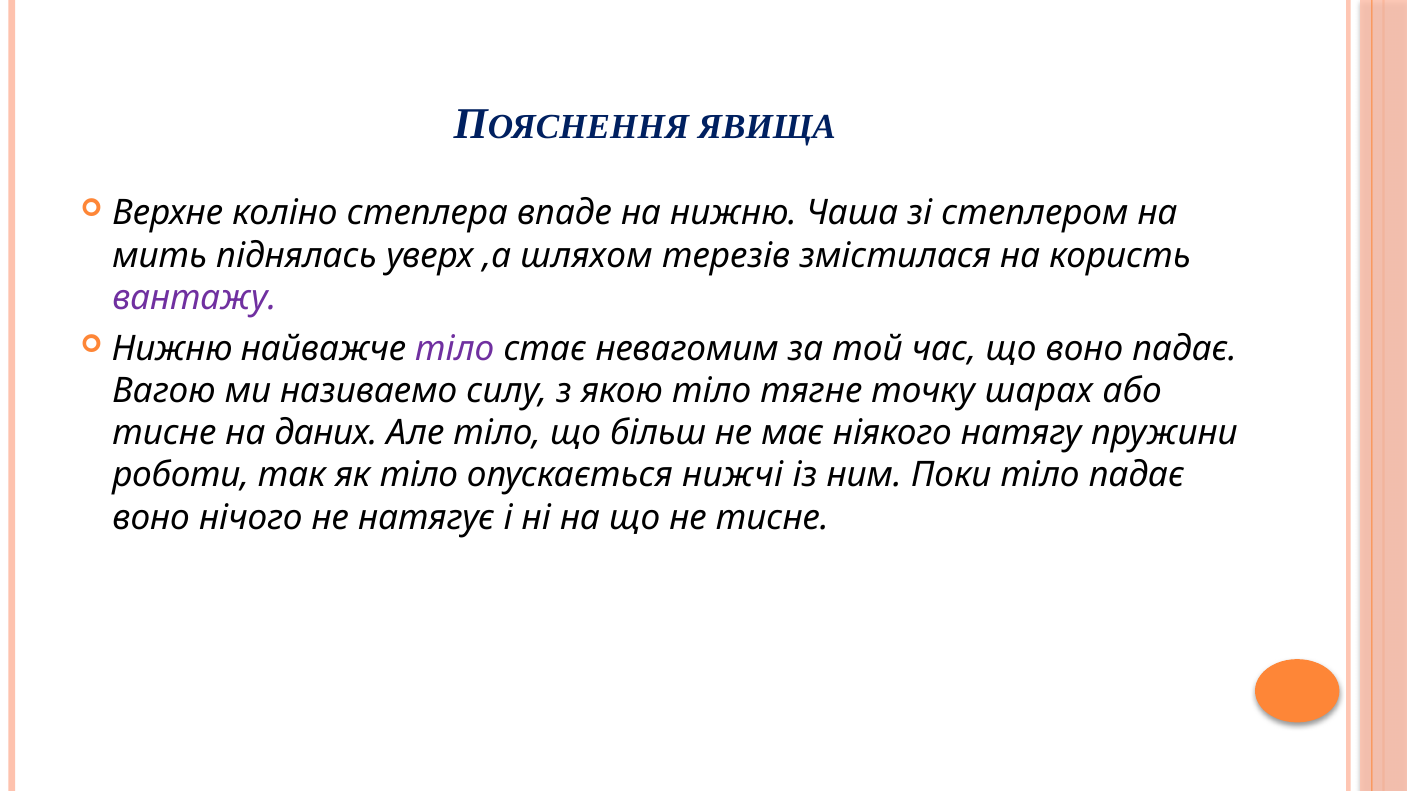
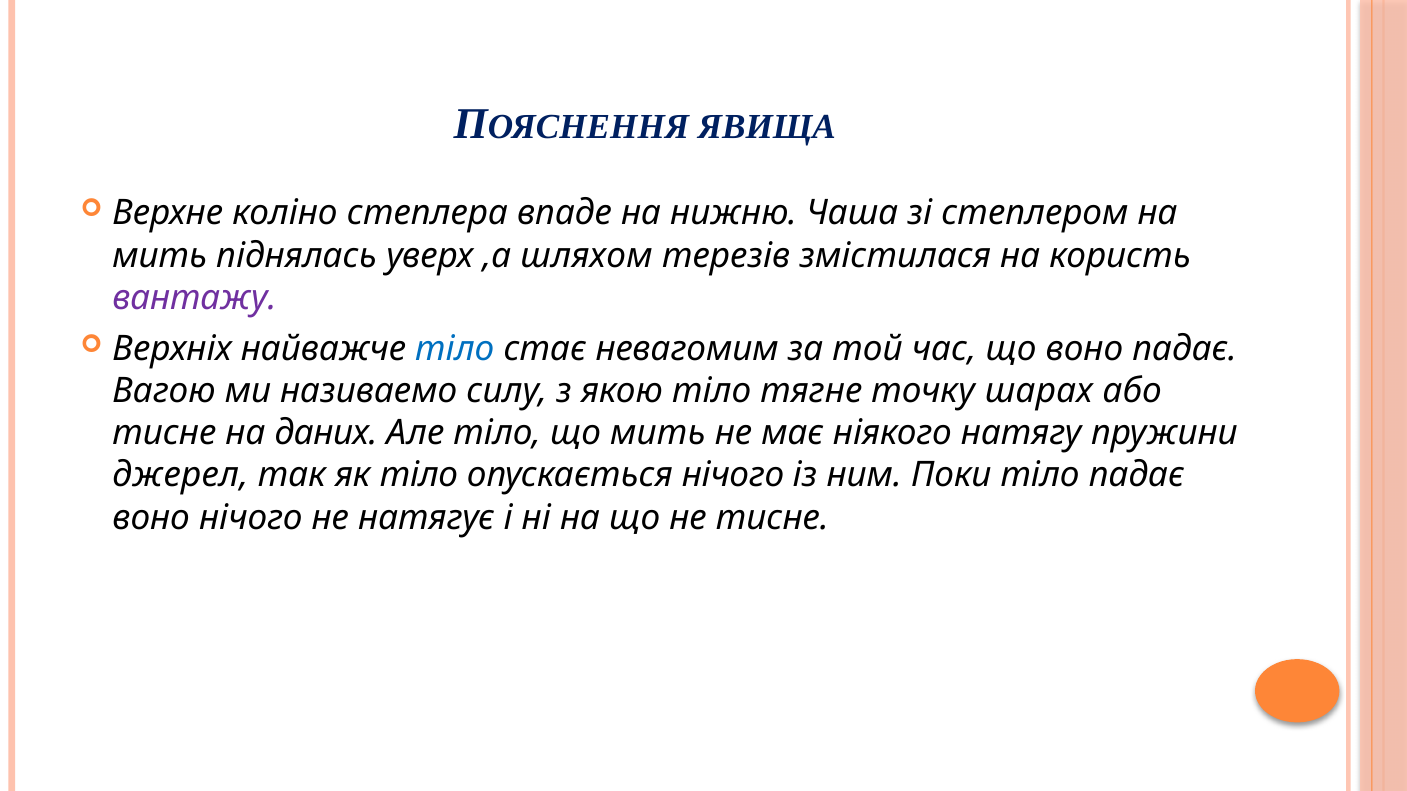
Нижню at (172, 349): Нижню -> Верхніх
тіло at (455, 349) colour: purple -> blue
що більш: більш -> мить
роботи: роботи -> джерел
опускається нижчі: нижчі -> нічого
